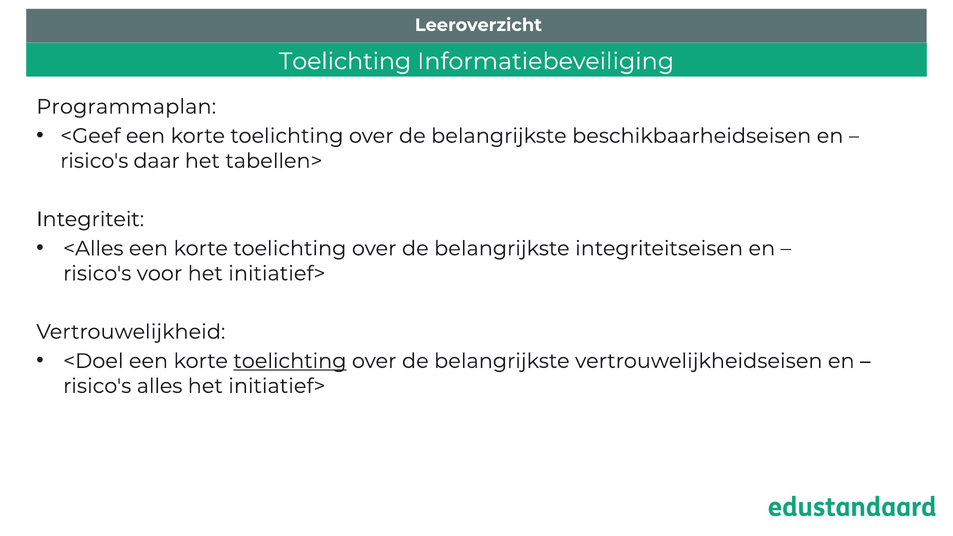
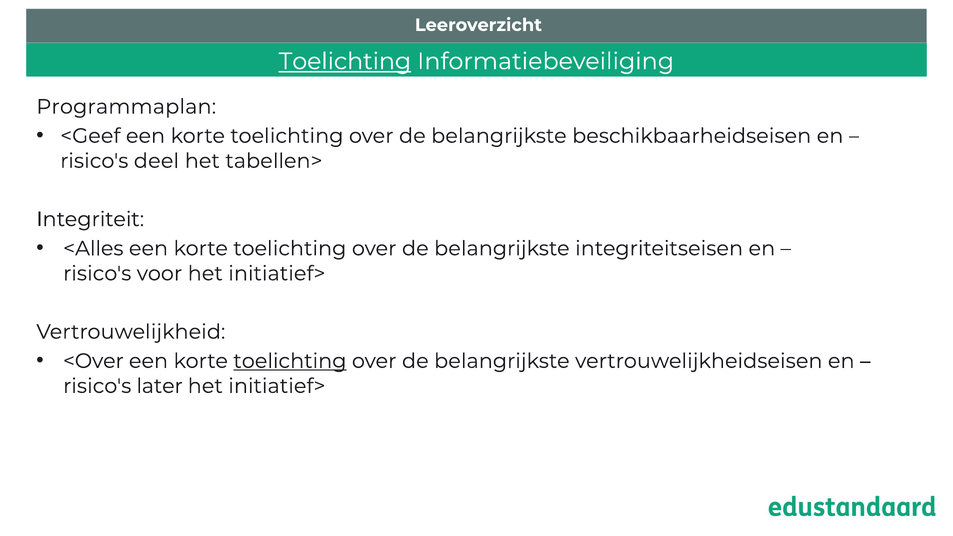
Toelichting at (345, 61) underline: none -> present
daar: daar -> deel
<Doel: <Doel -> <Over
alles: alles -> later
